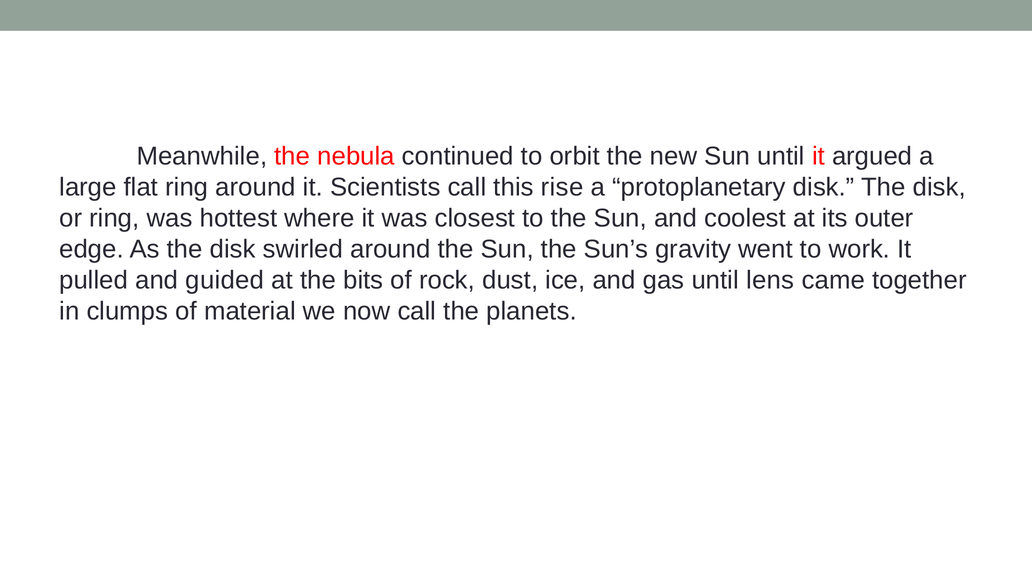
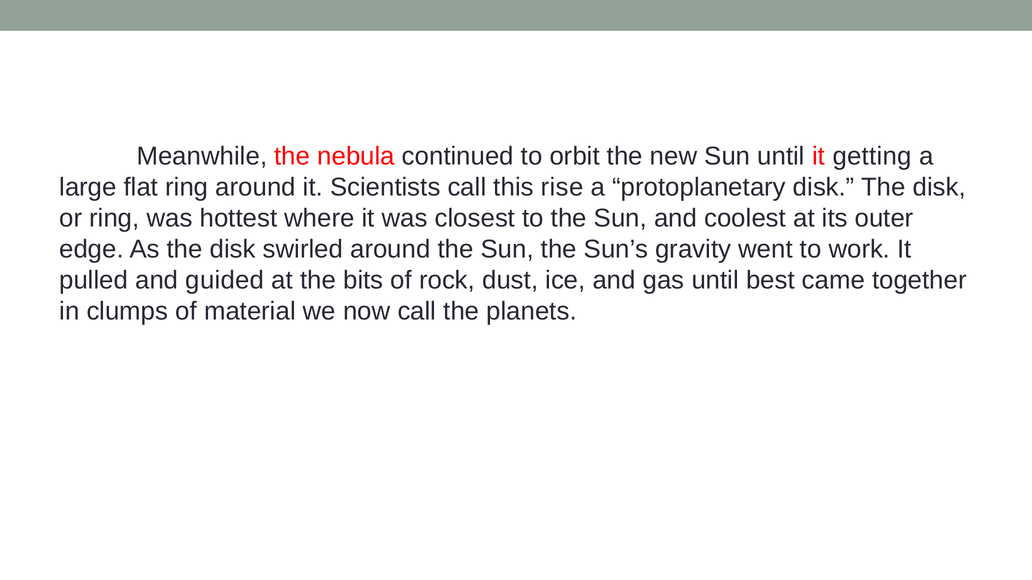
argued: argued -> getting
lens: lens -> best
